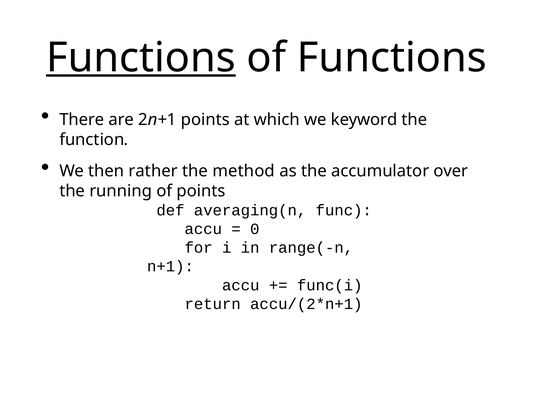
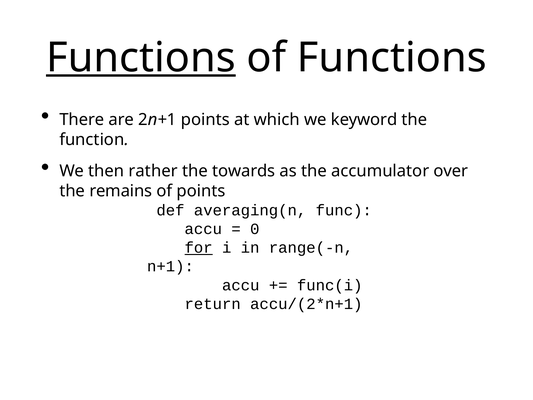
method: method -> towards
running: running -> remains
for underline: none -> present
